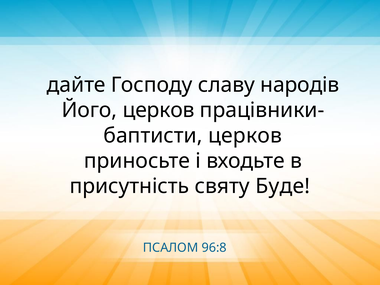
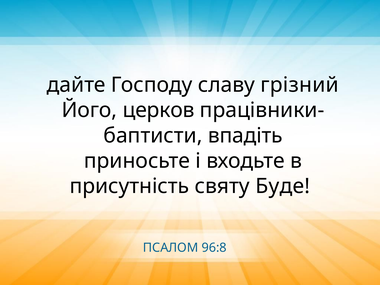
народів: народів -> грізний
церков at (245, 136): церков -> впадіть
